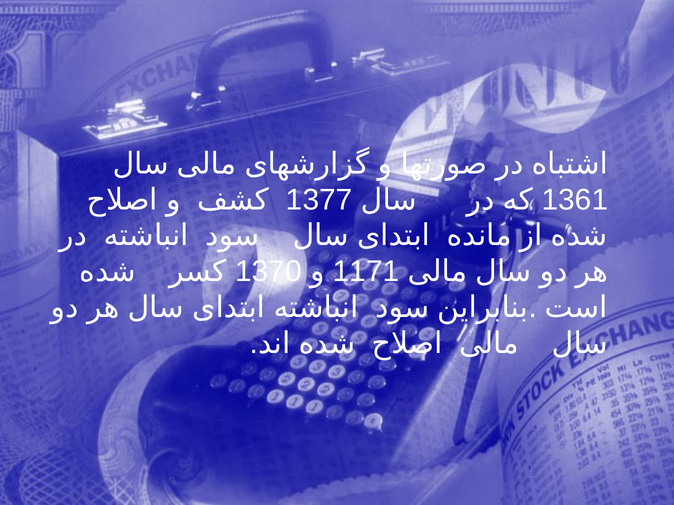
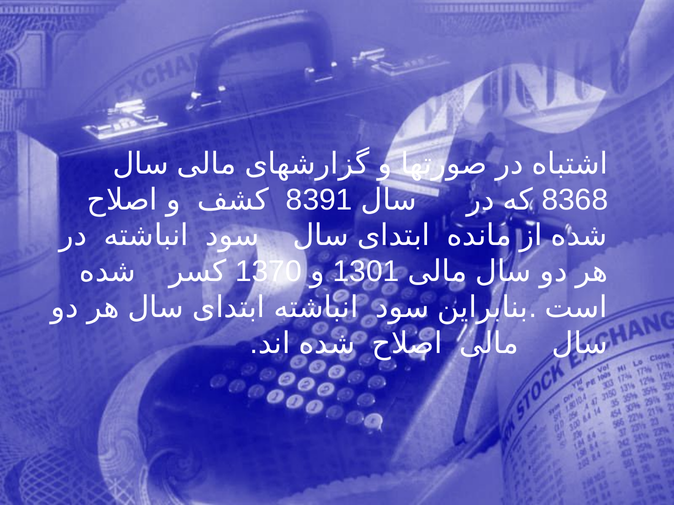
1377: 1377 -> 8391
1361: 1361 -> 8368
1171: 1171 -> 1301
